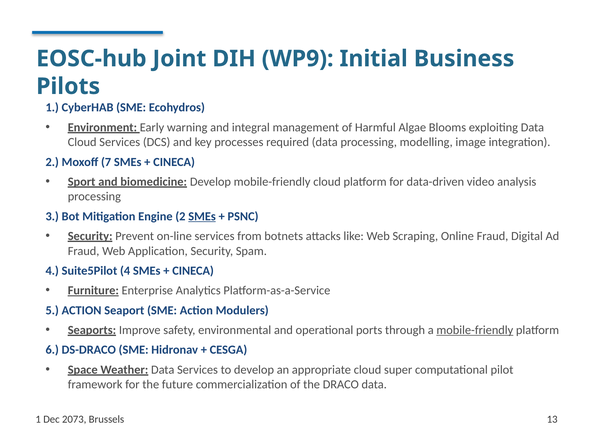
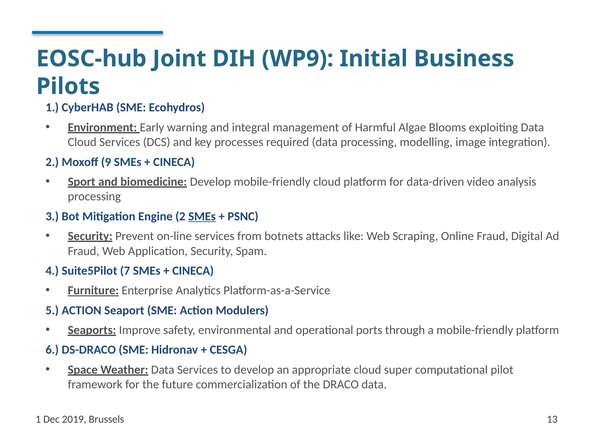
7: 7 -> 9
Suite5Pilot 4: 4 -> 7
mobile-friendly at (475, 330) underline: present -> none
2073: 2073 -> 2019
